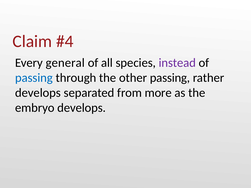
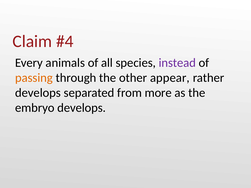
general: general -> animals
passing at (34, 78) colour: blue -> orange
other passing: passing -> appear
